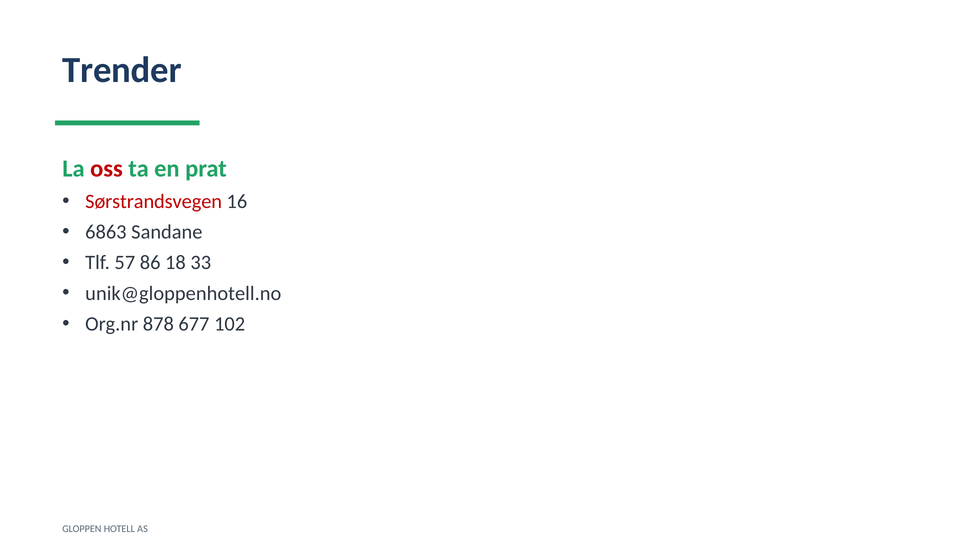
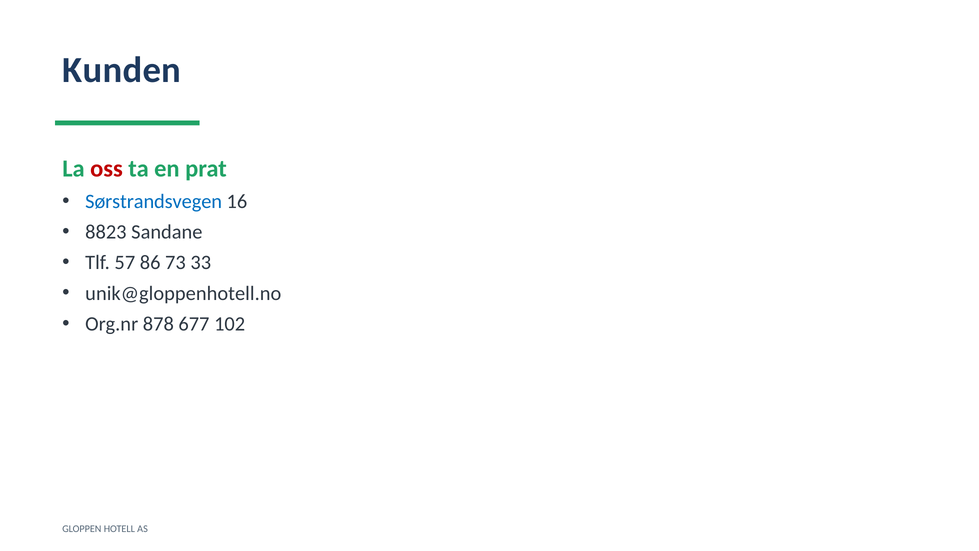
Trender: Trender -> Kunden
Sørstrandsvegen colour: red -> blue
6863: 6863 -> 8823
18: 18 -> 73
